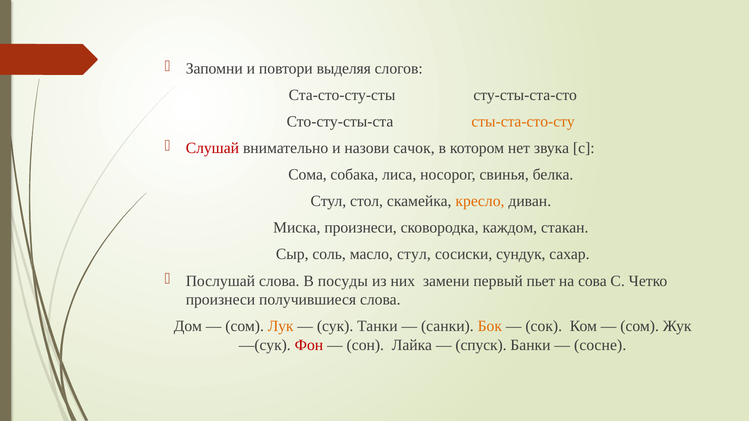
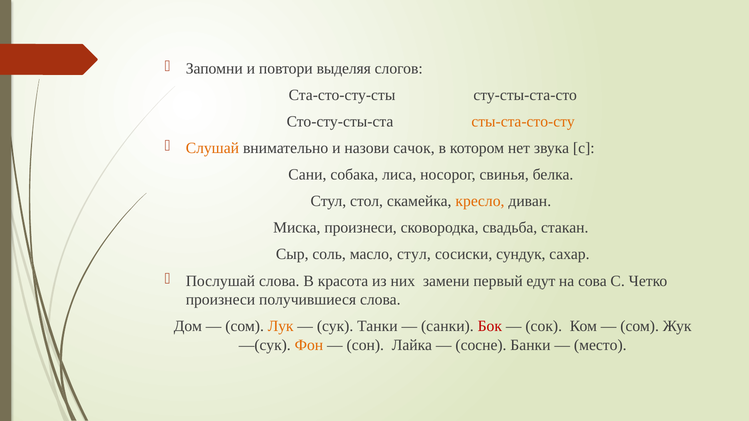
Слушай colour: red -> orange
Сома: Сома -> Сани
каждом: каждом -> свадьба
посуды: посуды -> красота
пьет: пьет -> едут
Бок colour: orange -> red
Фон colour: red -> orange
спуск: спуск -> сосне
сосне: сосне -> место
